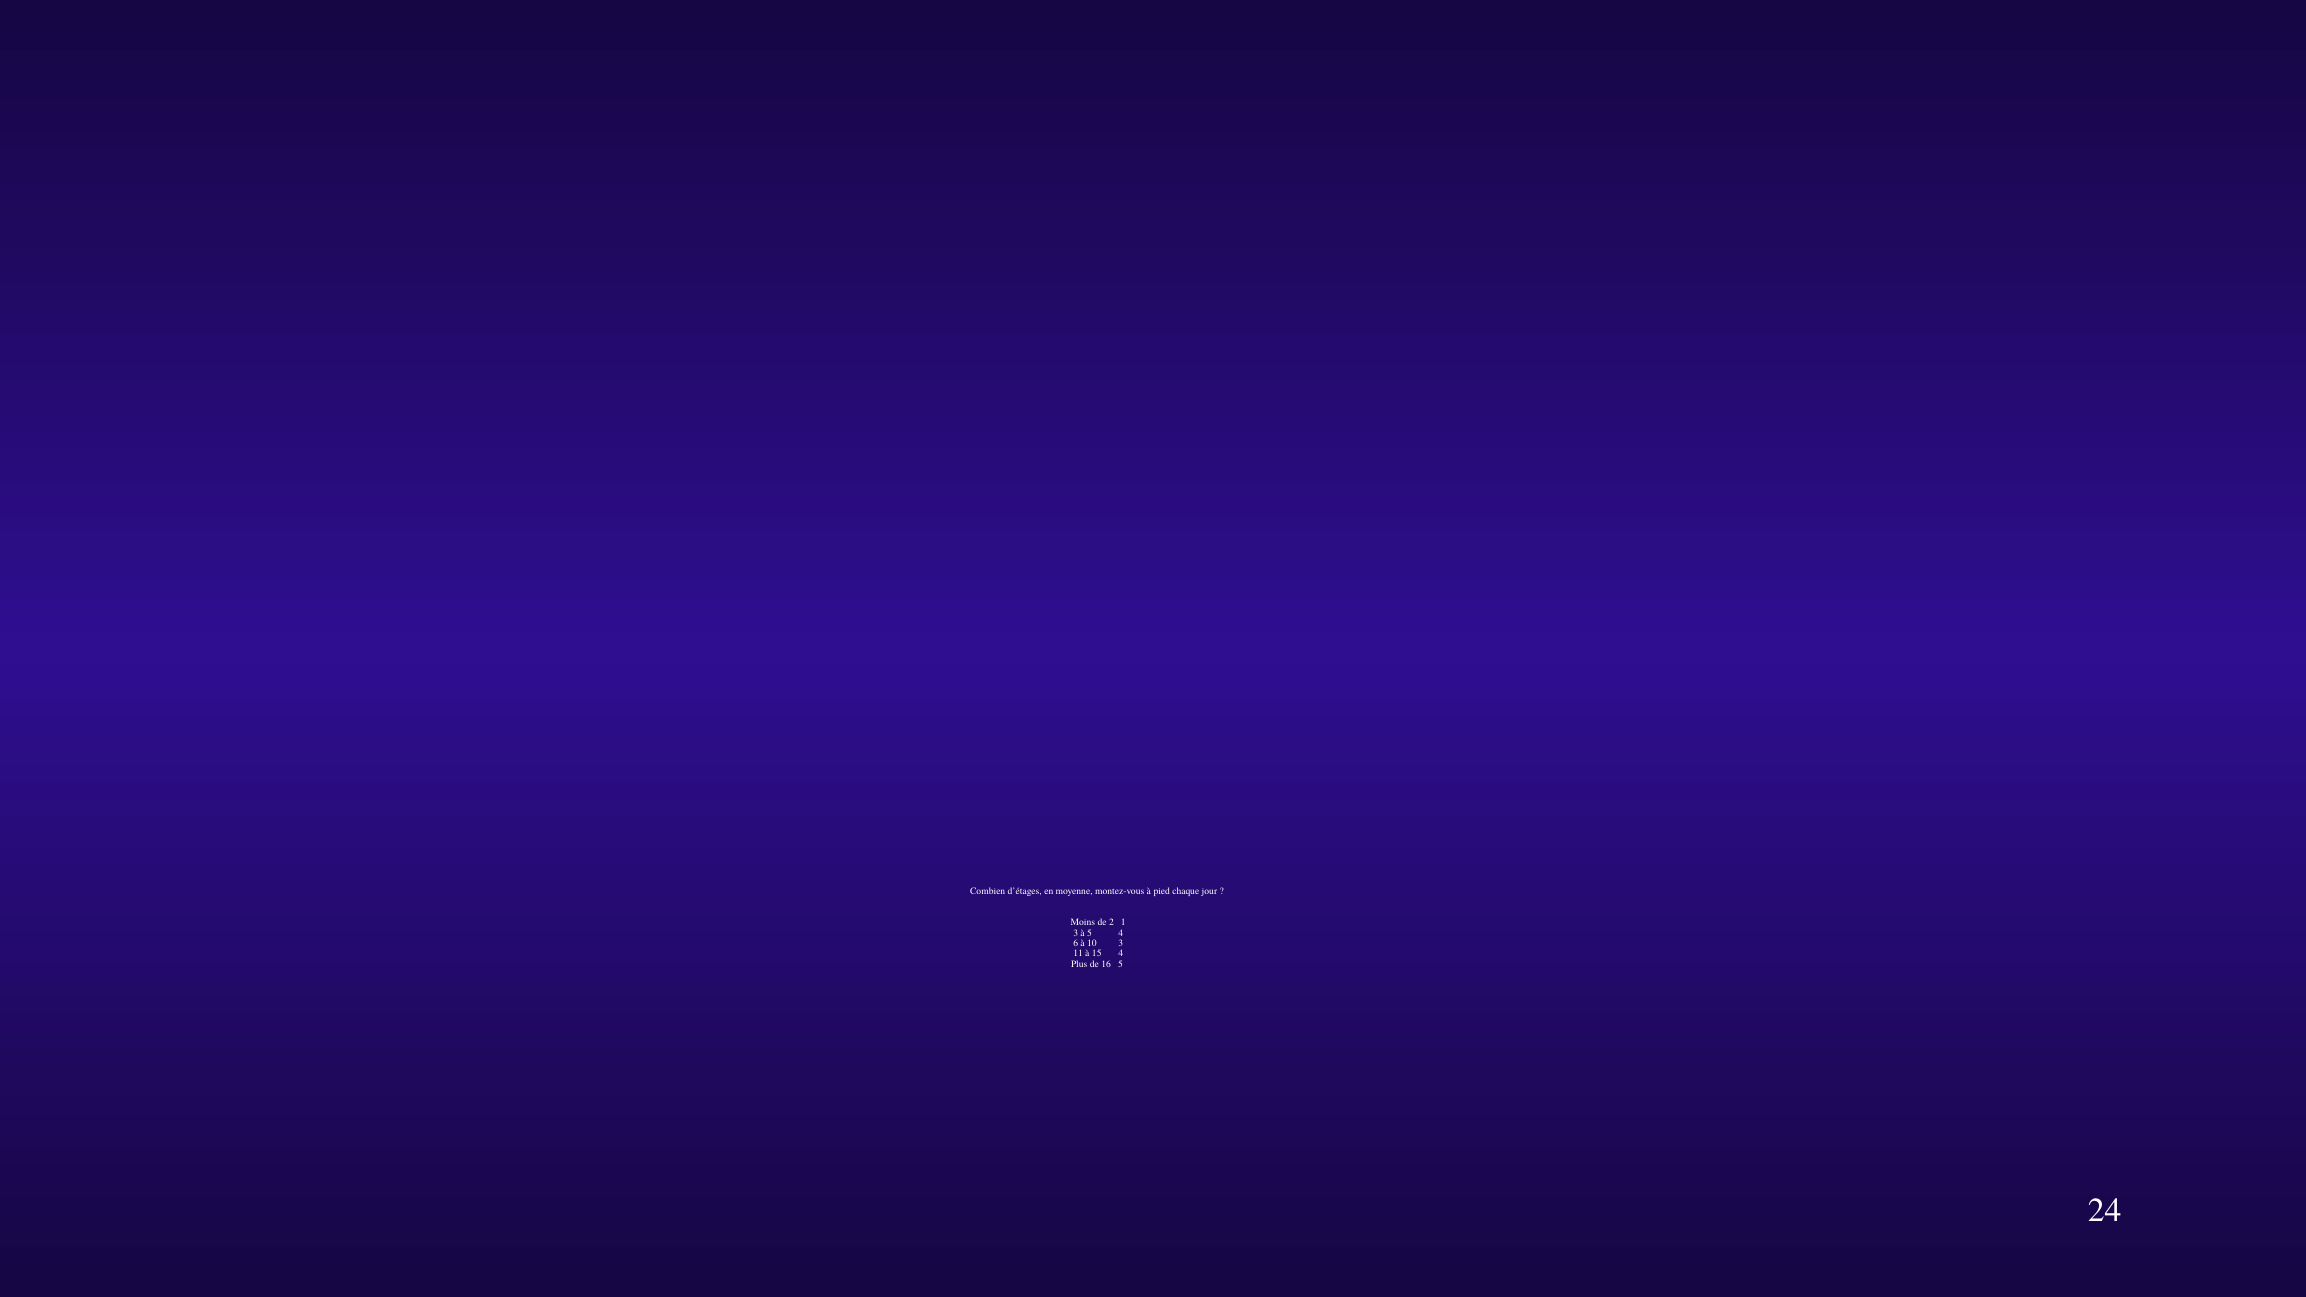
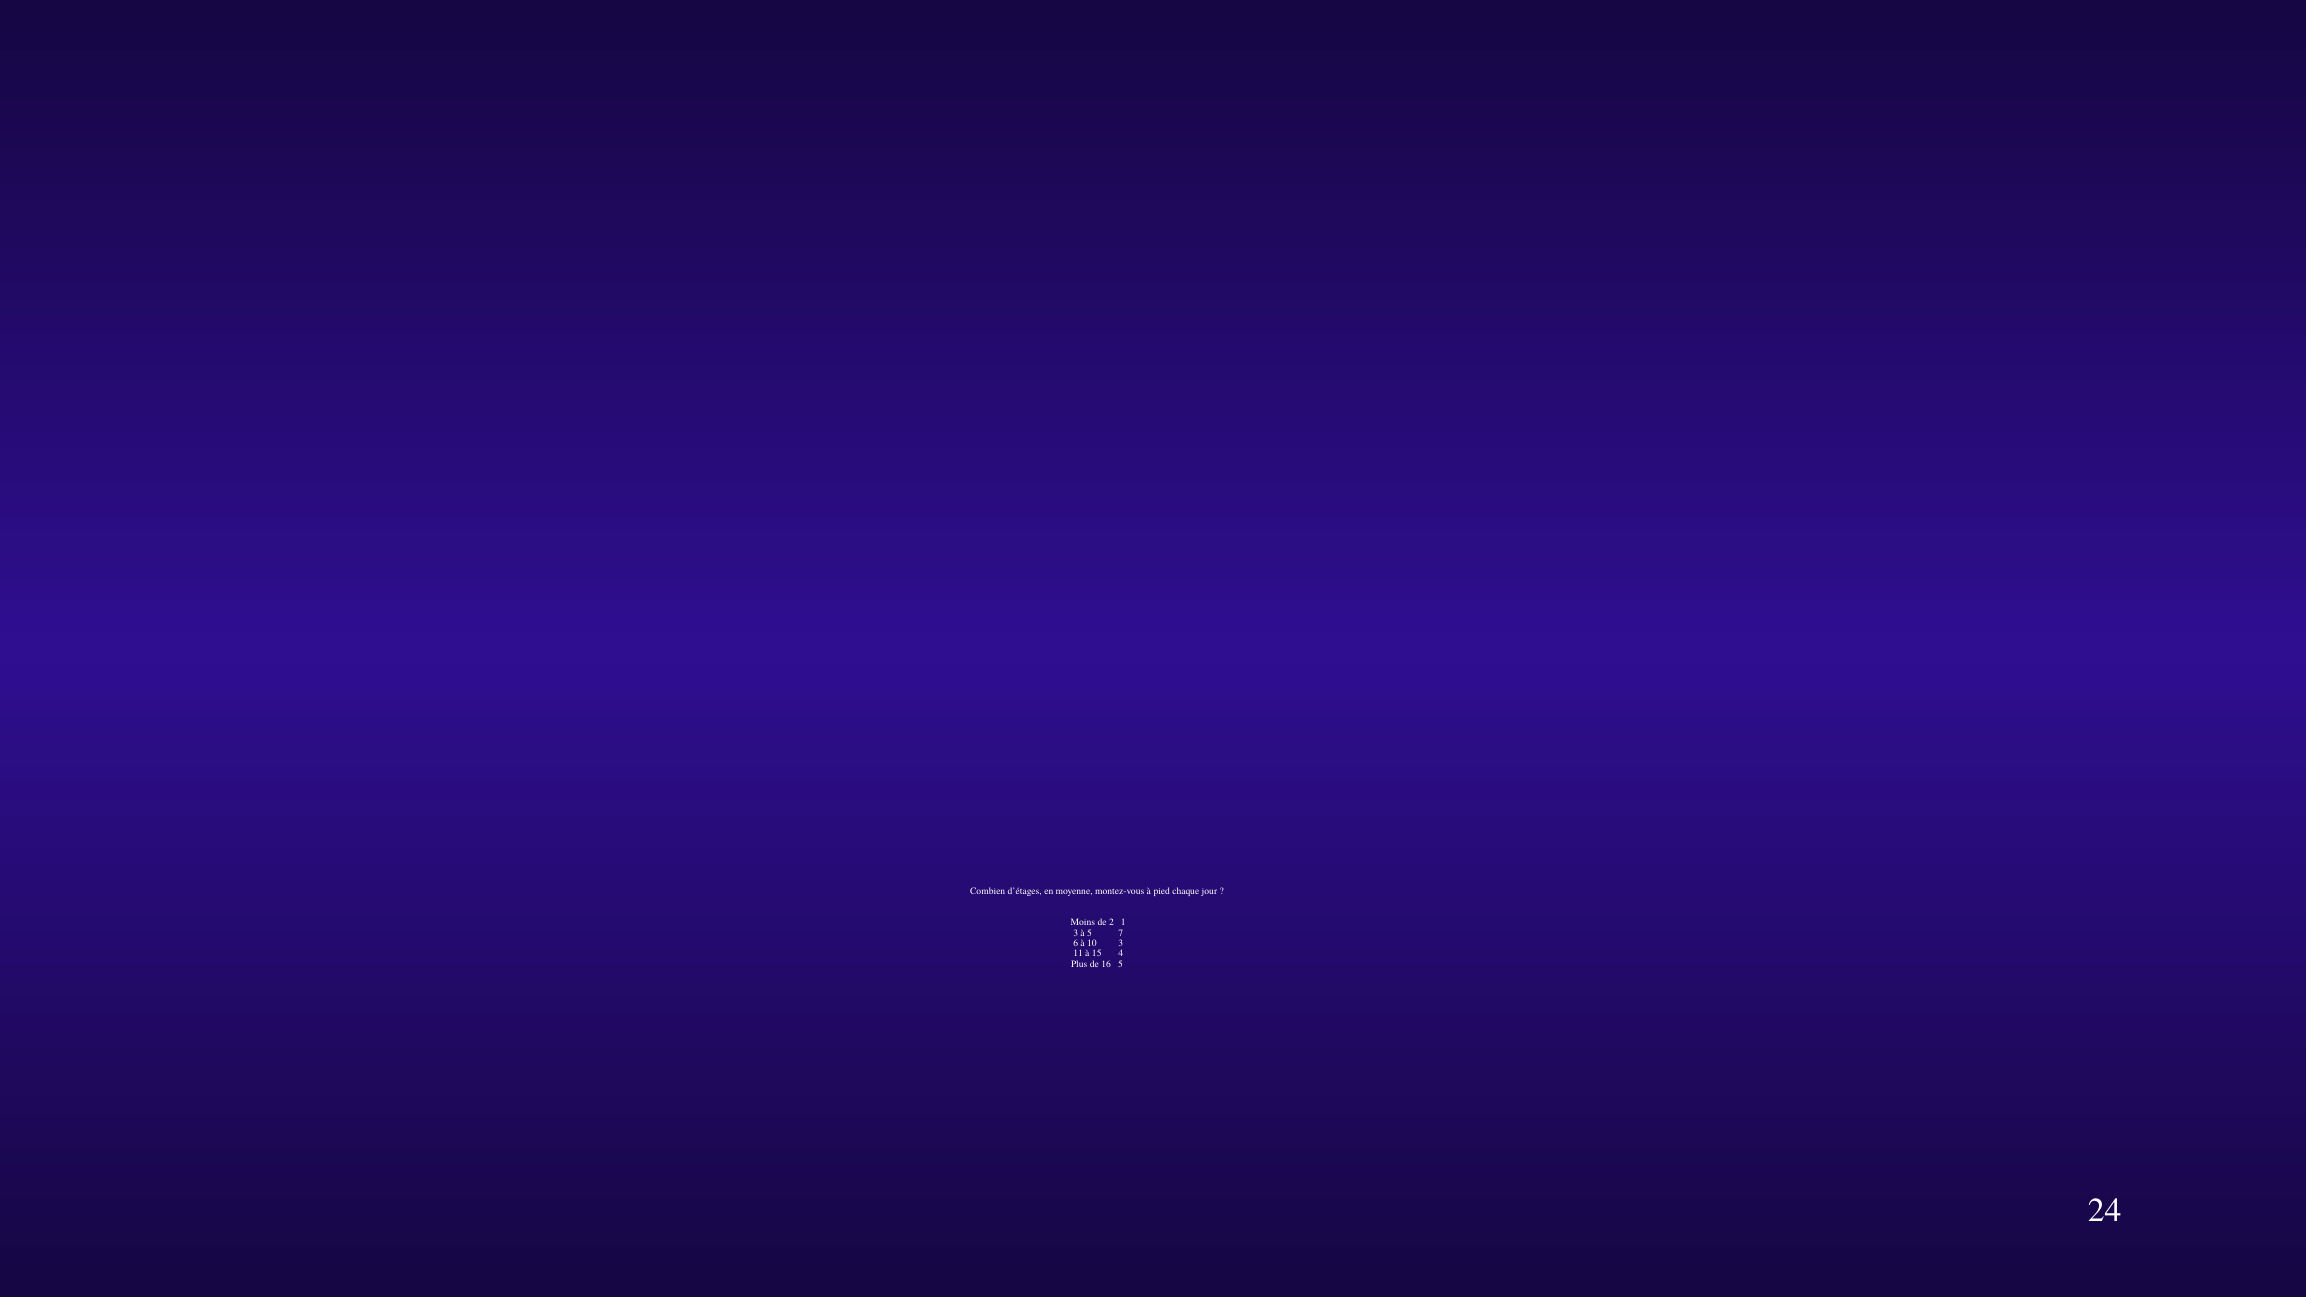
5 4: 4 -> 7
